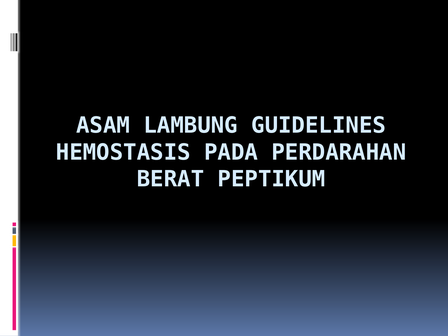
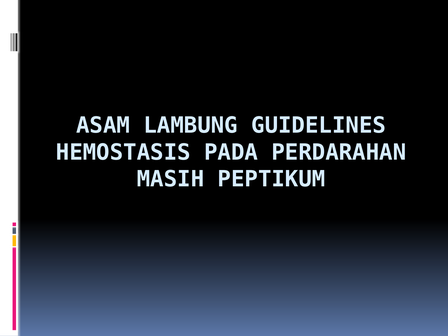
BERAT: BERAT -> MASIH
